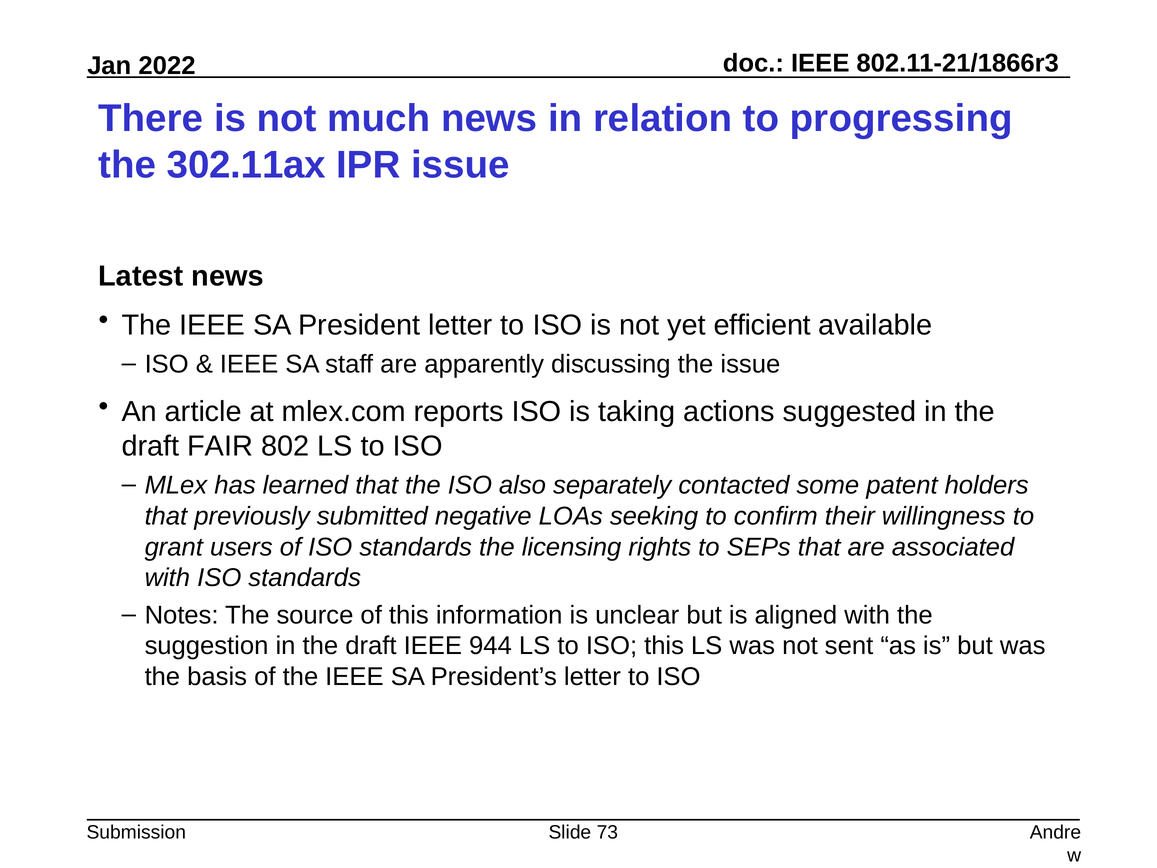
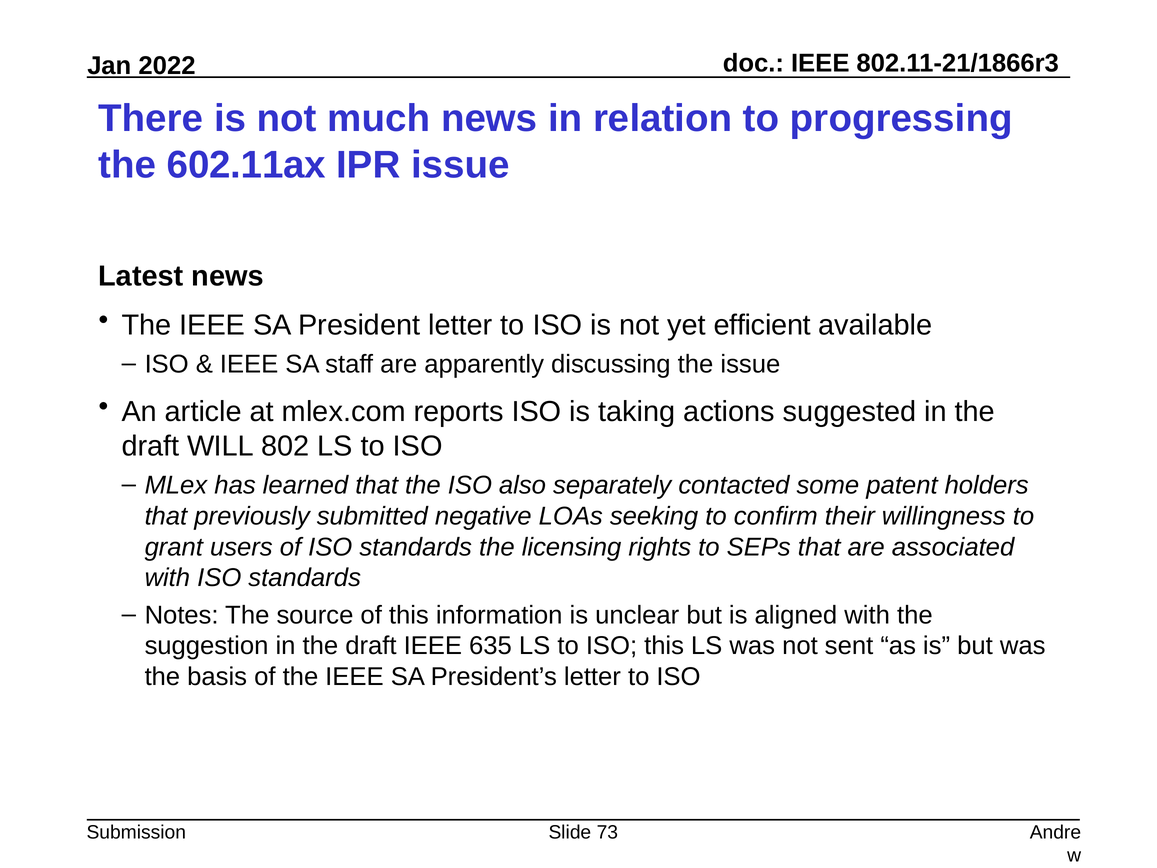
302.11ax: 302.11ax -> 602.11ax
FAIR: FAIR -> WILL
944: 944 -> 635
